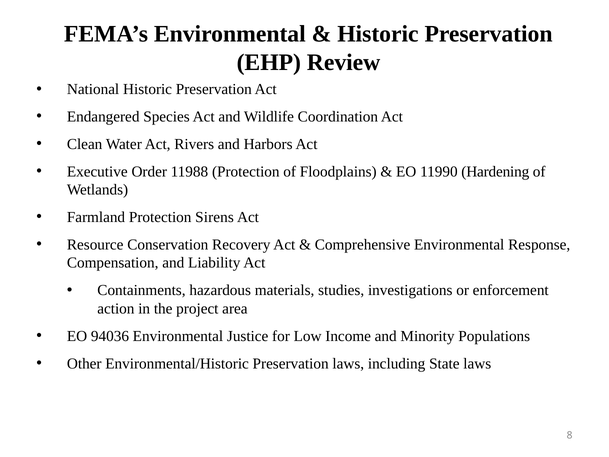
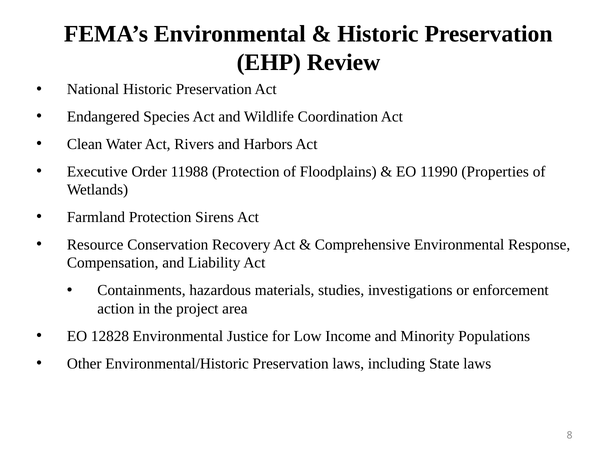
Hardening: Hardening -> Properties
94036: 94036 -> 12828
